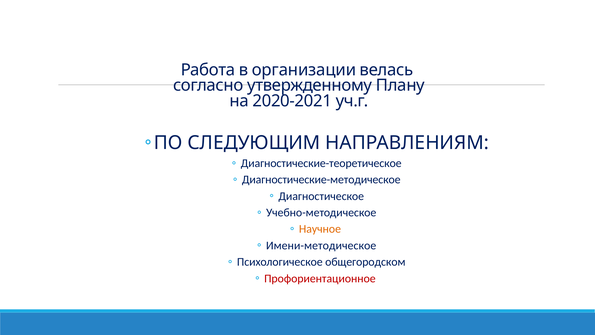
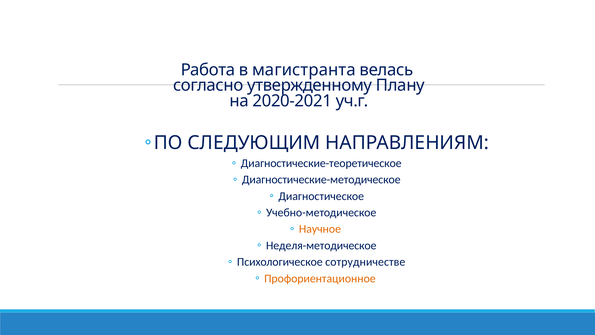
организации: организации -> магистранта
Имени-методическое: Имени-методическое -> Неделя-методическое
общегородском: общегородском -> сотрудничестве
Профориентационное colour: red -> orange
